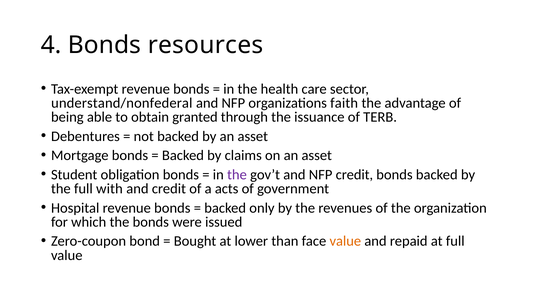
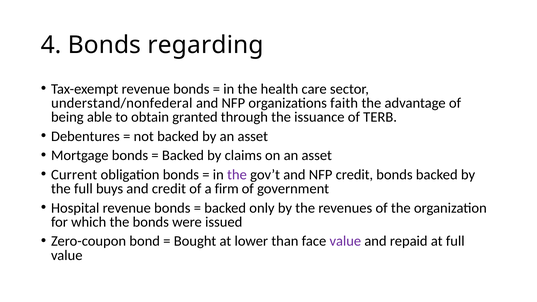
resources: resources -> regarding
Student: Student -> Current
with: with -> buys
acts: acts -> firm
value at (345, 241) colour: orange -> purple
